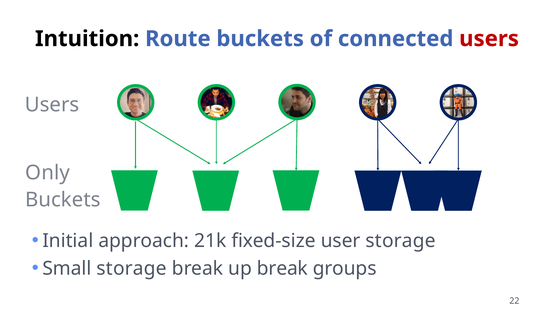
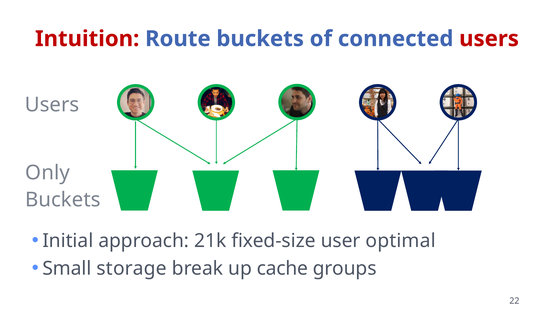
Intuition colour: black -> red
user storage: storage -> optimal
up break: break -> cache
